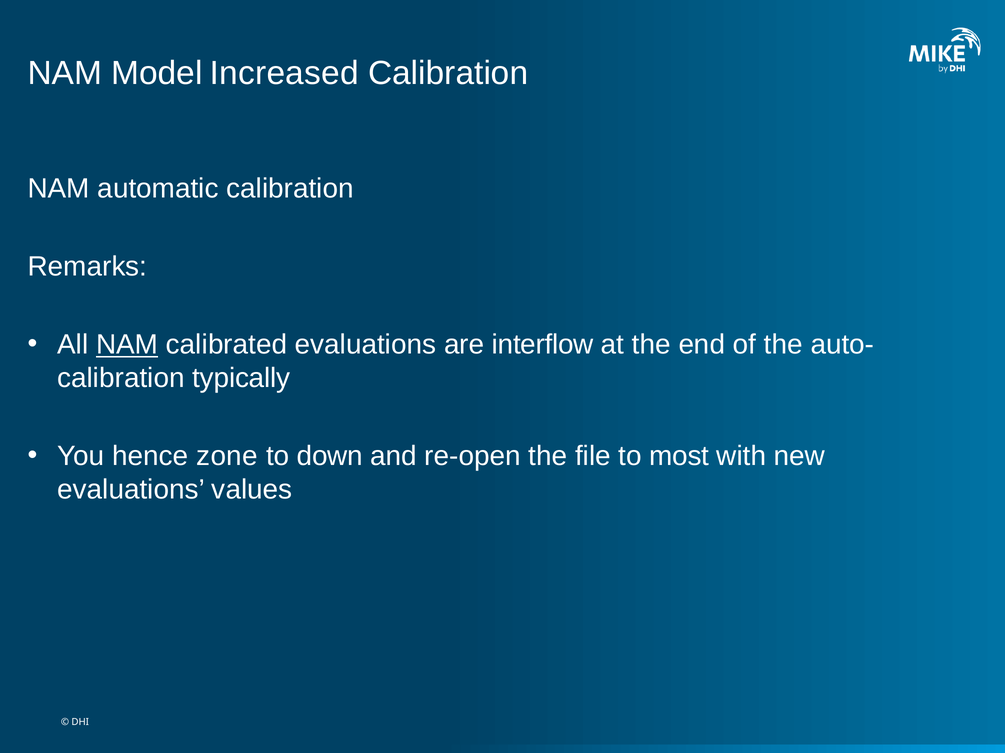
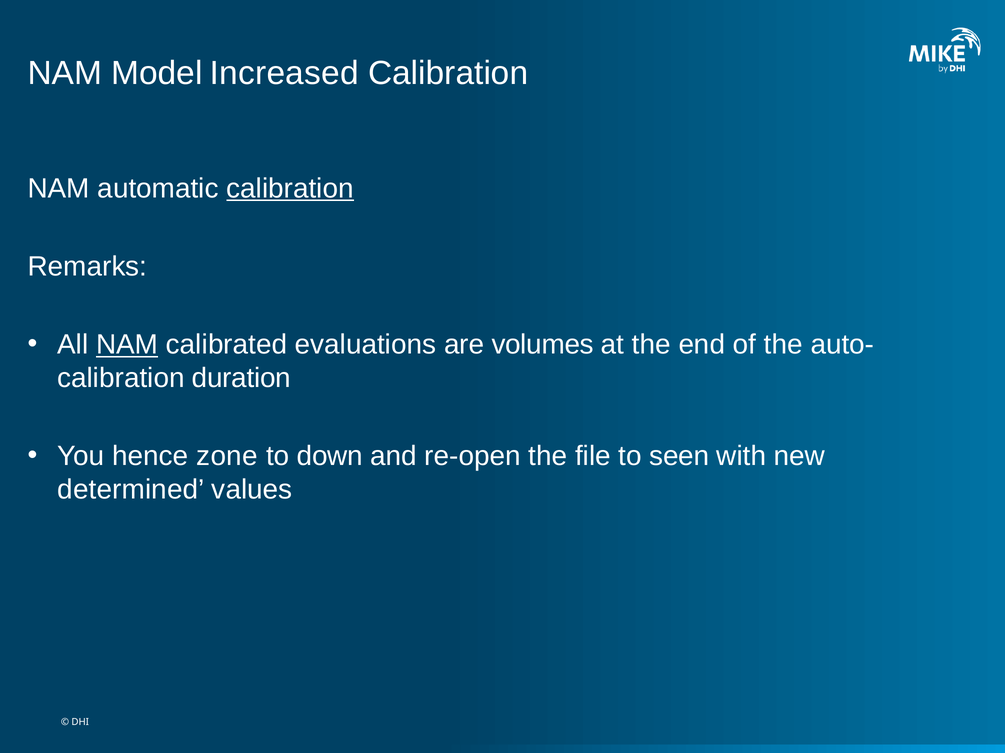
calibration at (290, 189) underline: none -> present
interflow: interflow -> volumes
typically: typically -> duration
most: most -> seen
evaluations at (131, 490): evaluations -> determined
